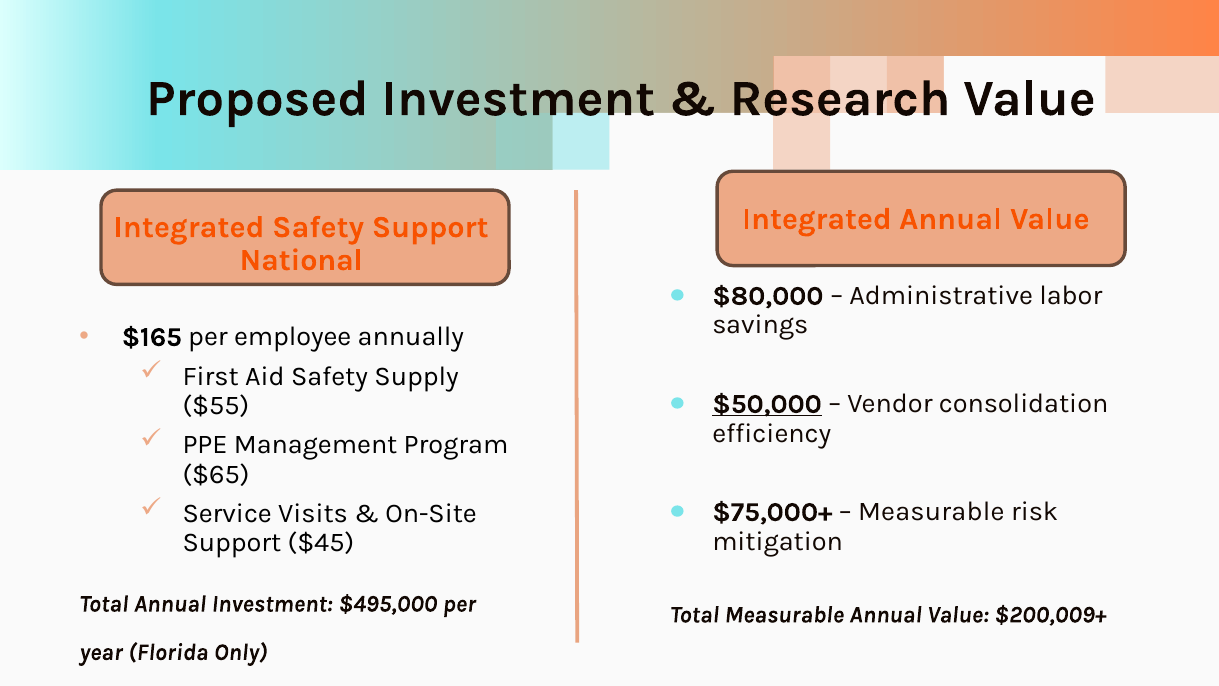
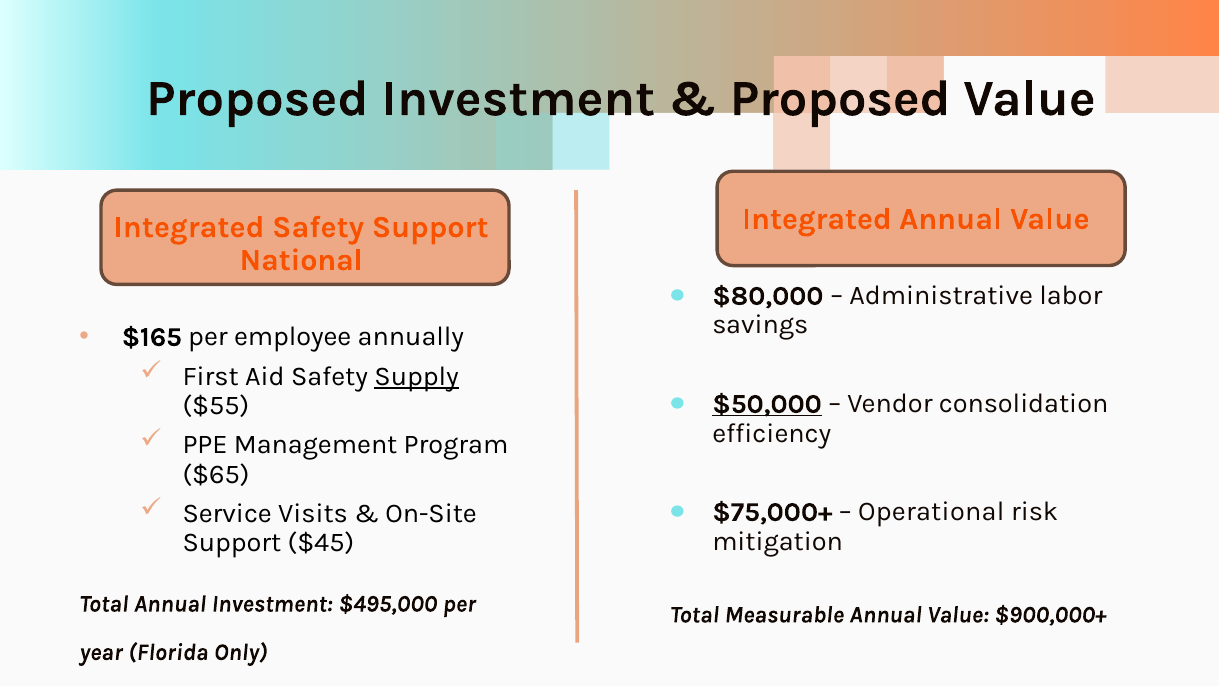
Research at (840, 98): Research -> Proposed
Supply underline: none -> present
Measurable at (931, 512): Measurable -> Operational
$200,009+: $200,009+ -> $900,000+
